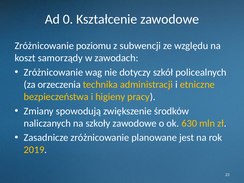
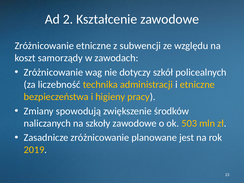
0: 0 -> 2
Zróżnicowanie poziomu: poziomu -> etniczne
orzeczenia: orzeczenia -> liczebność
630: 630 -> 503
